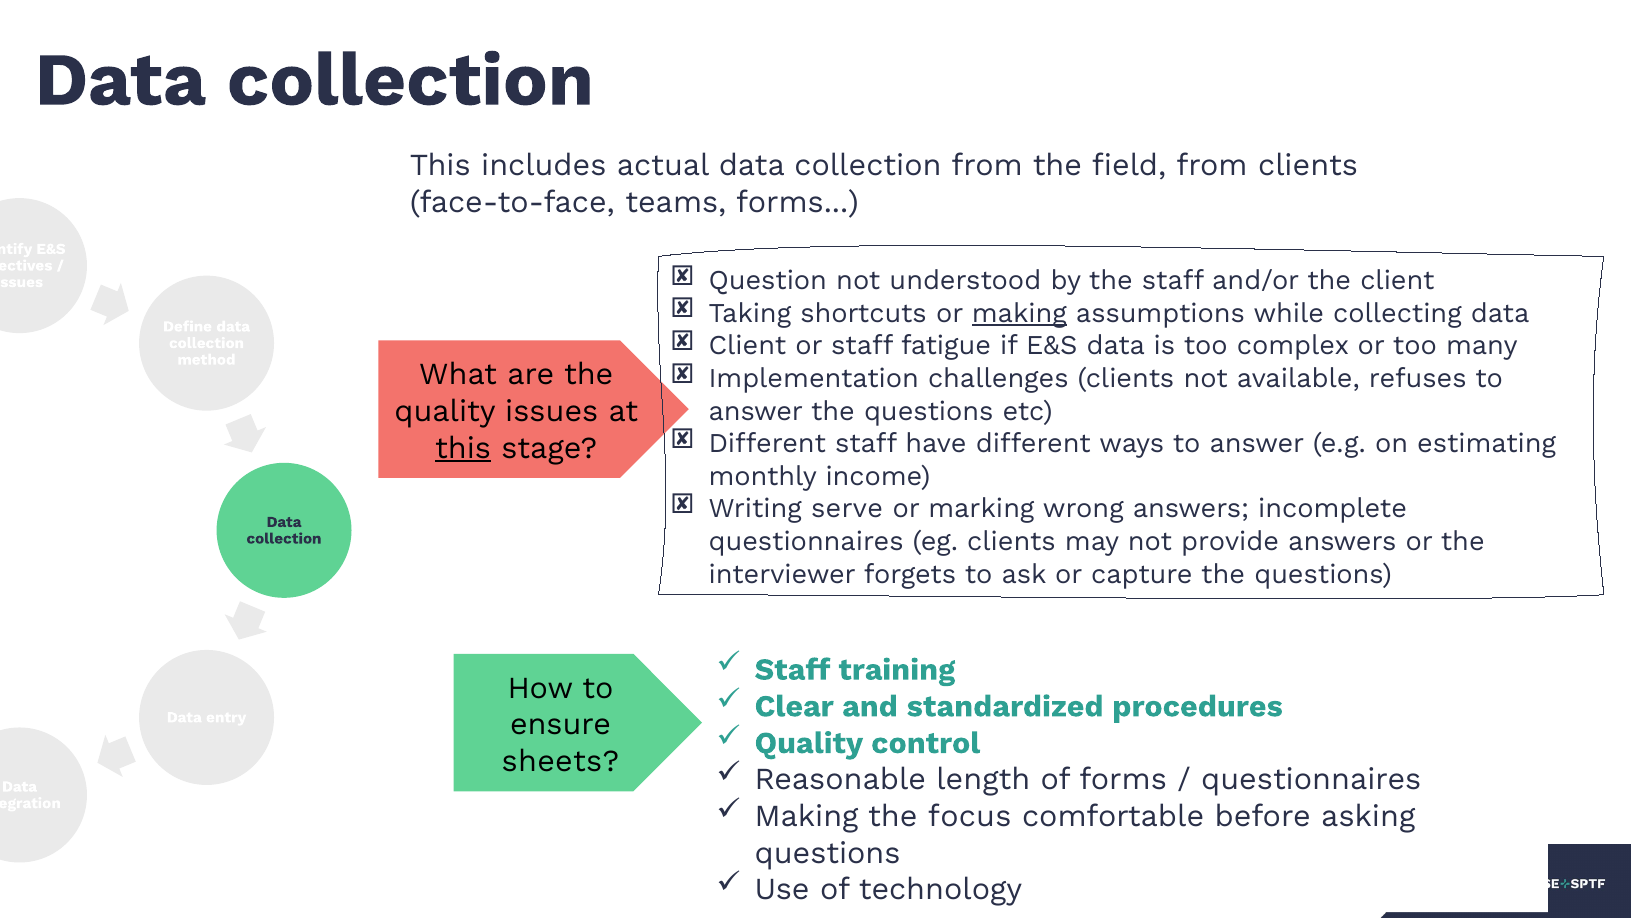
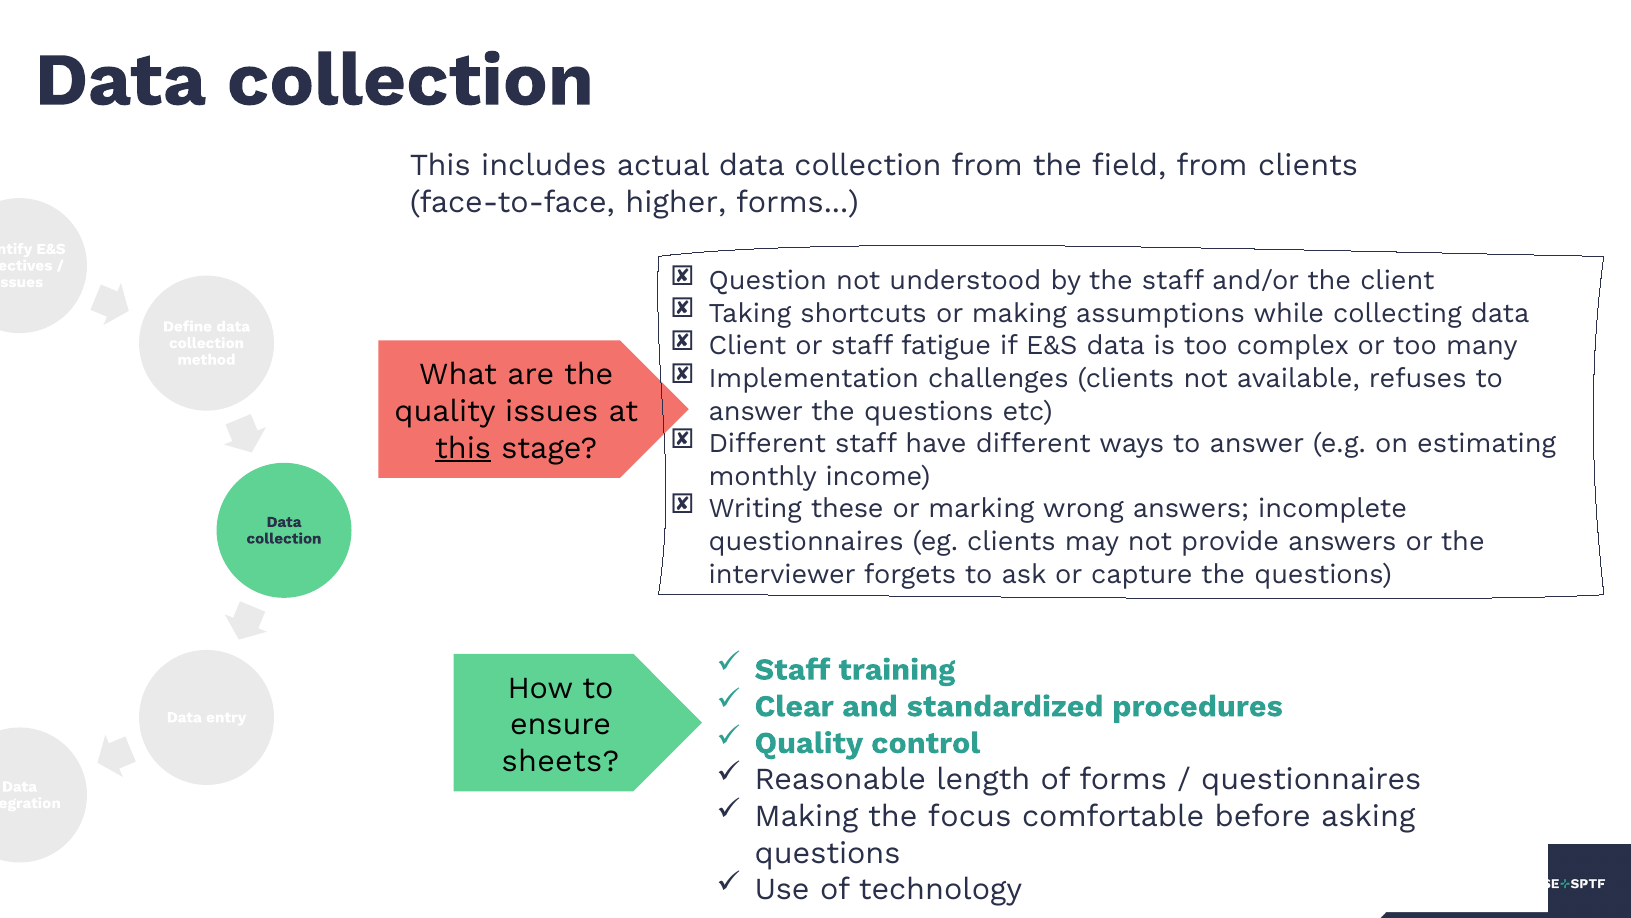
teams: teams -> higher
making at (1019, 313) underline: present -> none
serve: serve -> these
